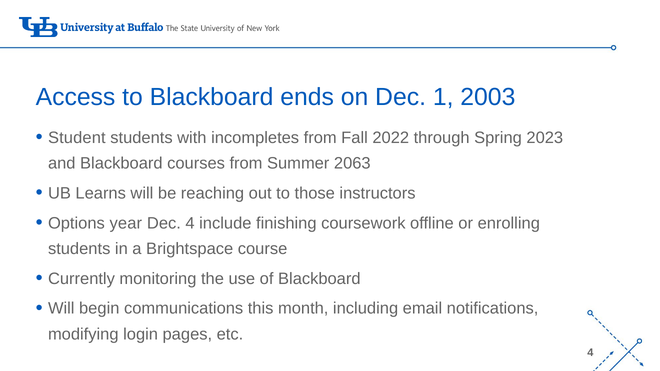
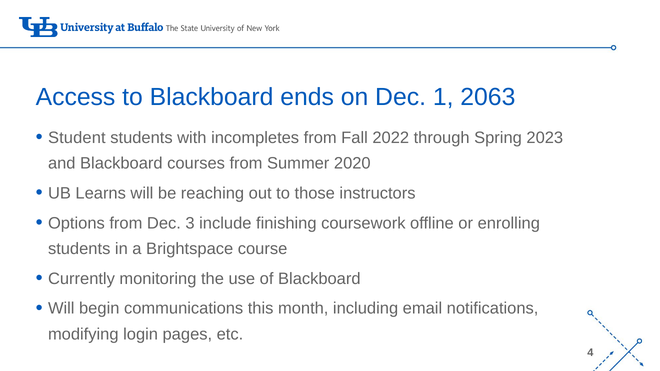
2003: 2003 -> 2063
2063: 2063 -> 2020
Options year: year -> from
Dec 4: 4 -> 3
